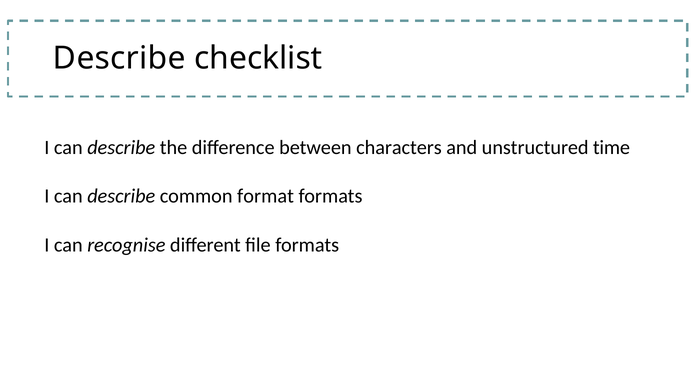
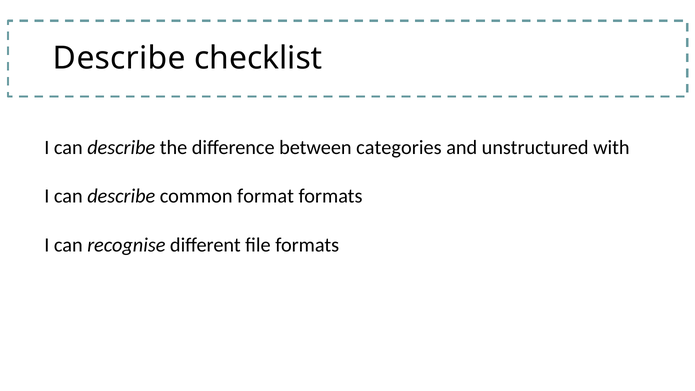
characters: characters -> categories
time: time -> with
